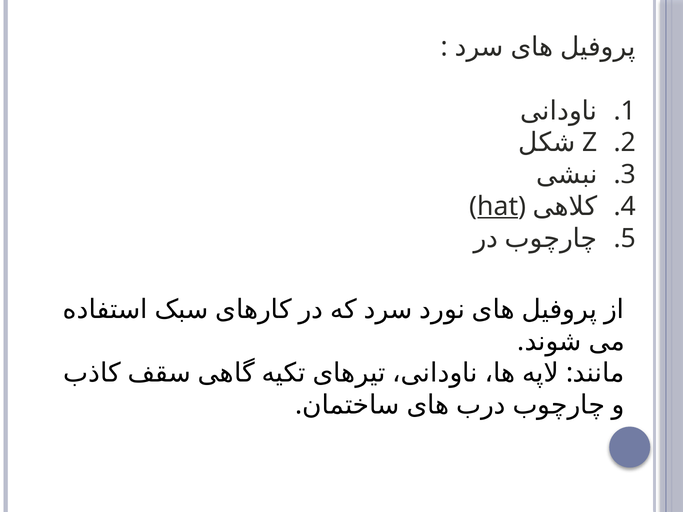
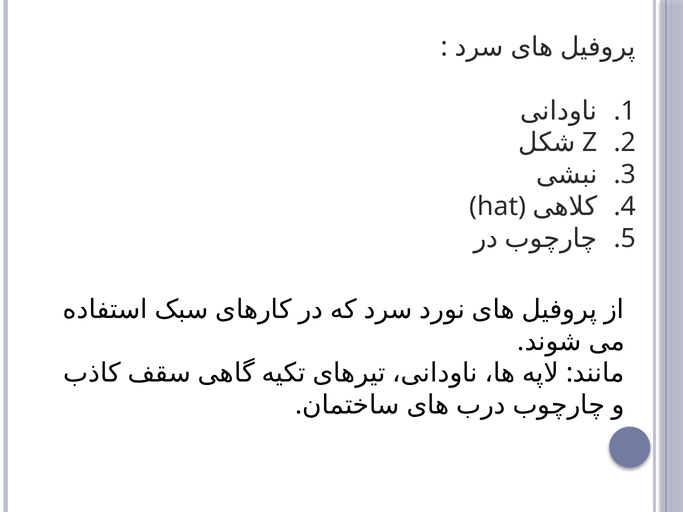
hat underline: present -> none
